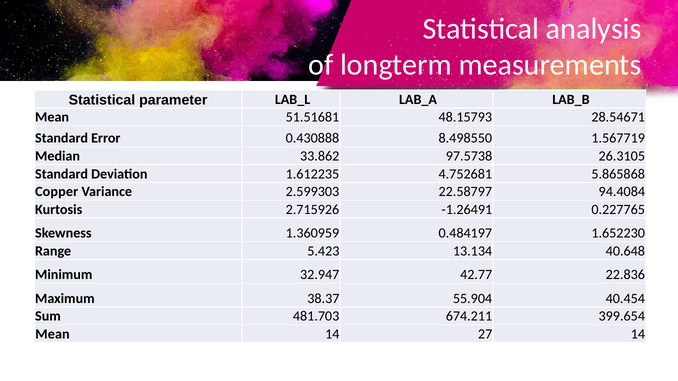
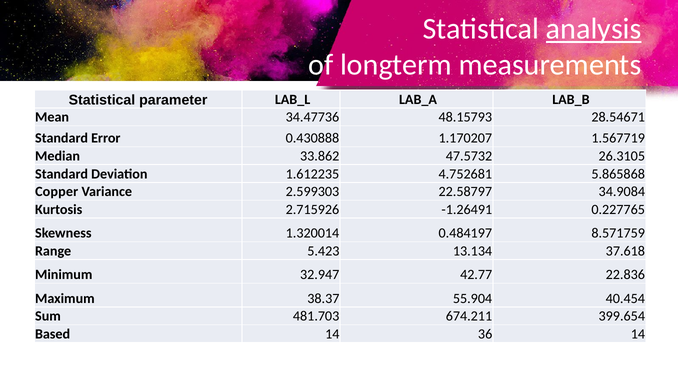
analysis underline: none -> present
51.51681: 51.51681 -> 34.47736
8.498550: 8.498550 -> 1.170207
97.5738: 97.5738 -> 47.5732
94.4084: 94.4084 -> 34.9084
1.360959: 1.360959 -> 1.320014
1.652230: 1.652230 -> 8.571759
40.648: 40.648 -> 37.618
Mean at (52, 334): Mean -> Based
27: 27 -> 36
